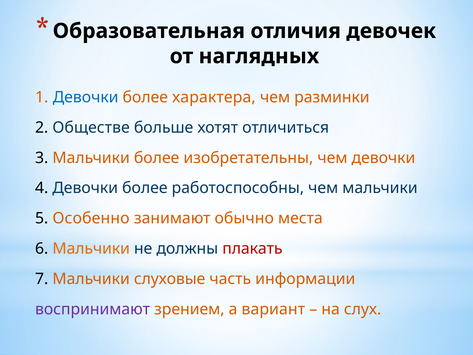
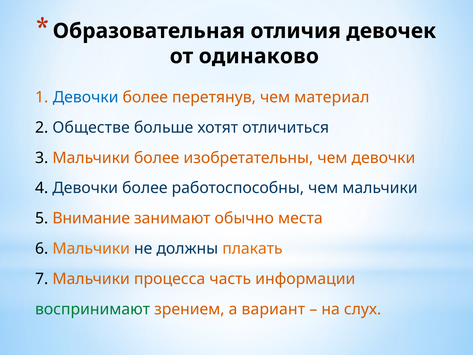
наглядных: наглядных -> одинаково
характера: характера -> перетянув
разминки: разминки -> материал
Особенно: Особенно -> Внимание
плакать colour: red -> orange
слуховые: слуховые -> процесса
воспринимают colour: purple -> green
